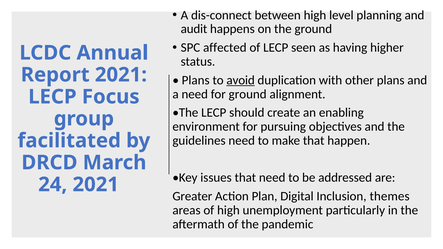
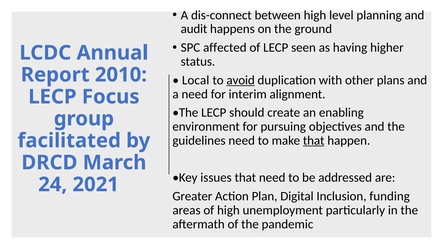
Report 2021: 2021 -> 2010
Plans at (196, 80): Plans -> Local
for ground: ground -> interim
that at (314, 141) underline: none -> present
themes: themes -> funding
